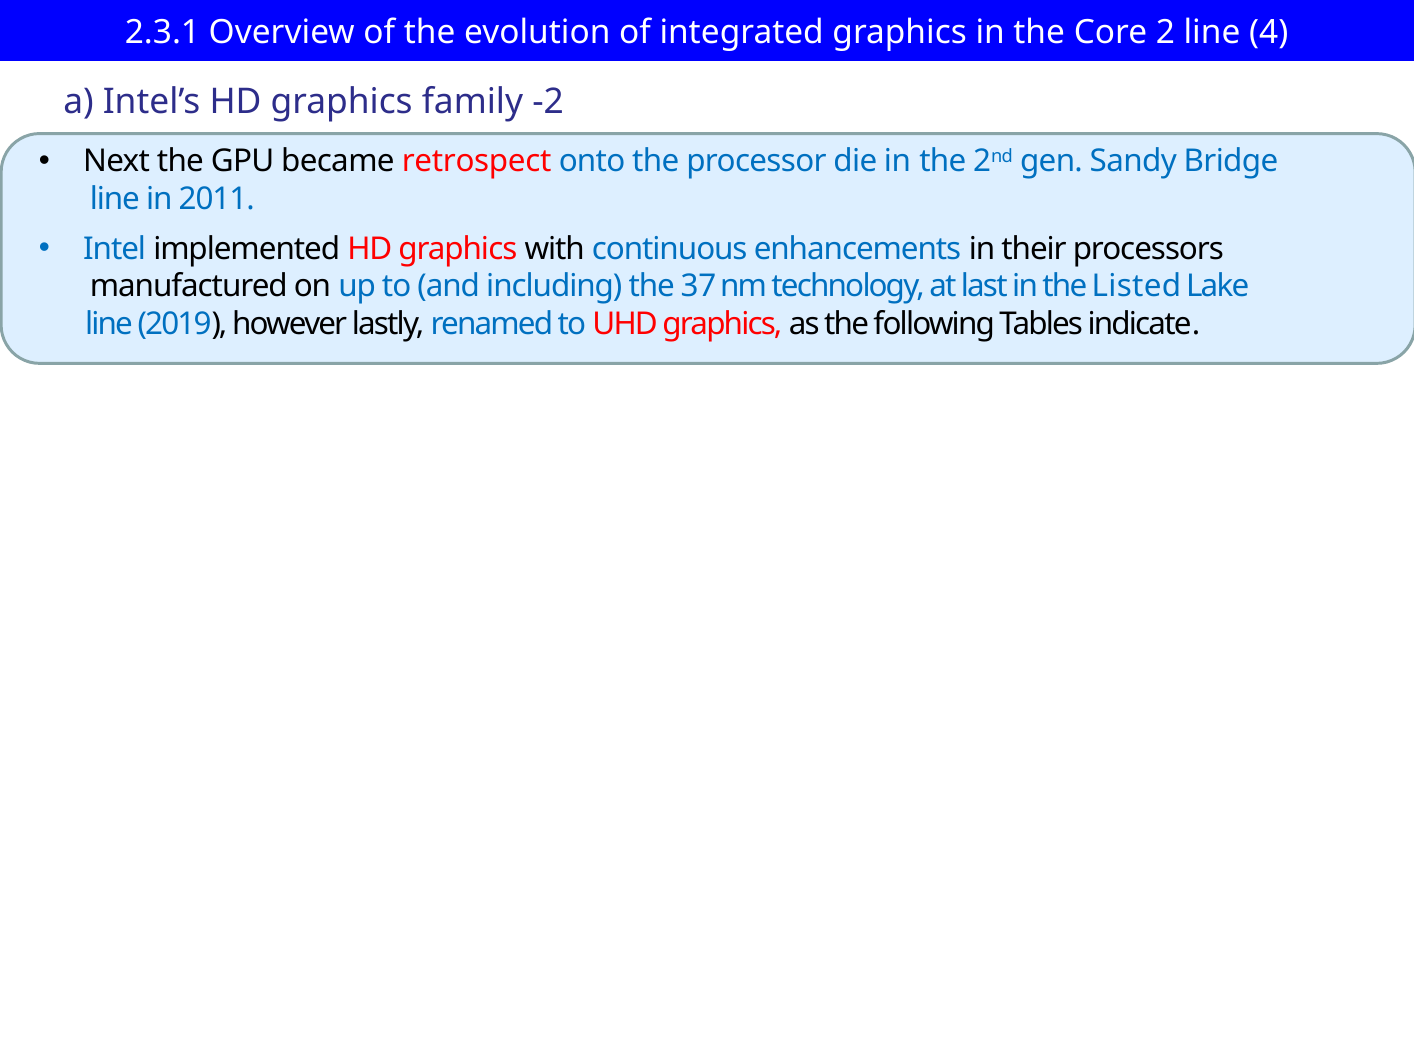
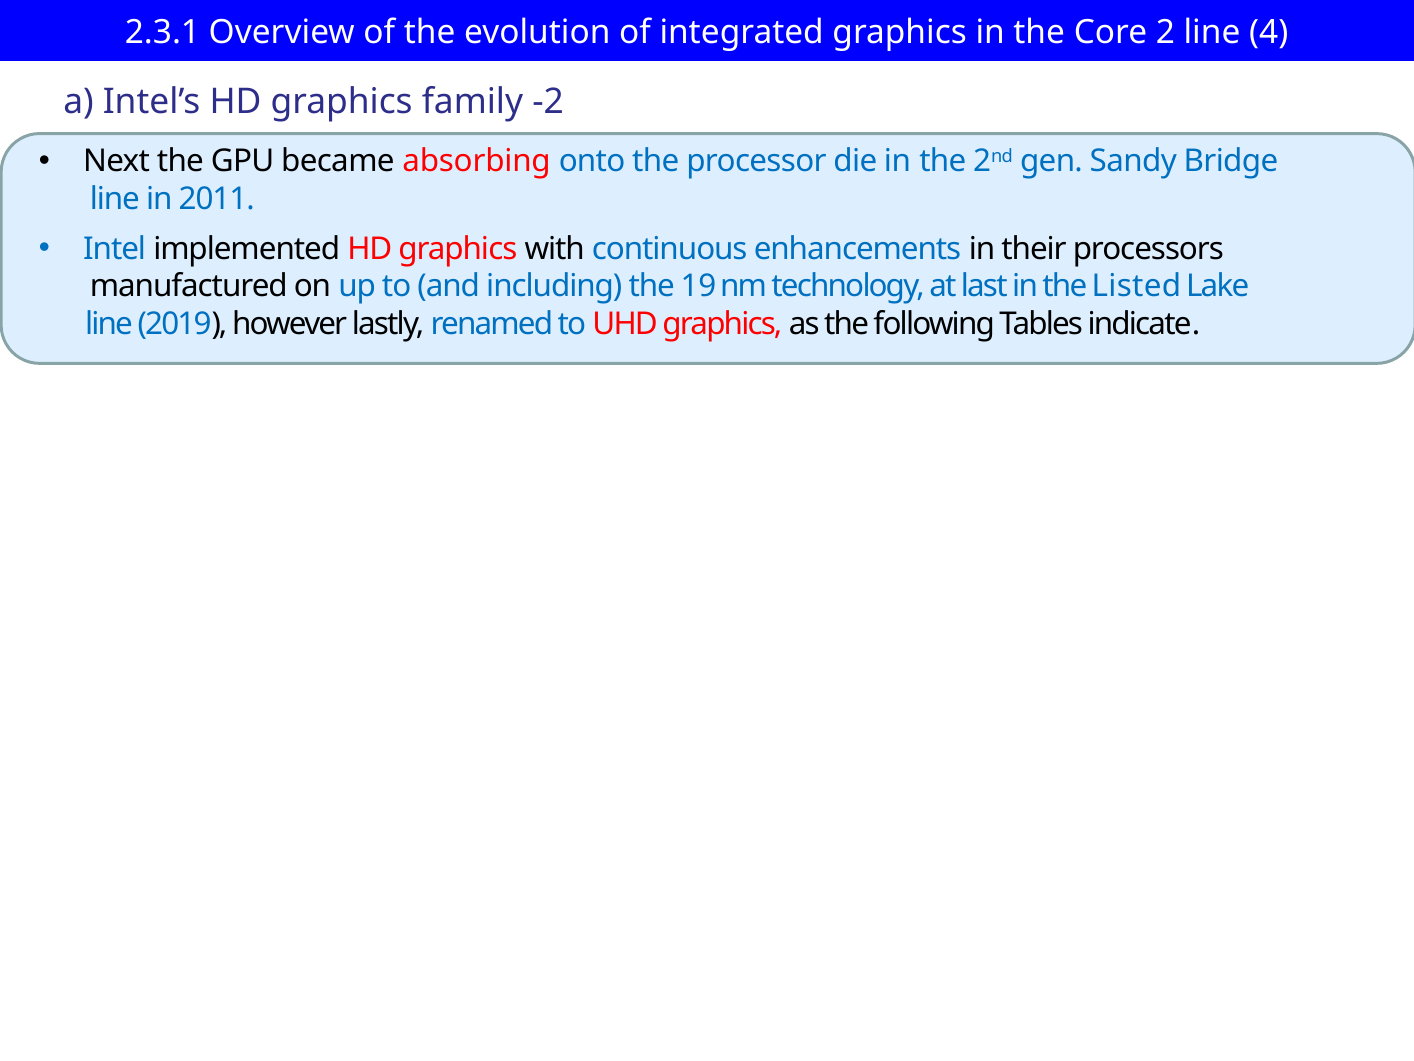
retrospect: retrospect -> absorbing
37: 37 -> 19
